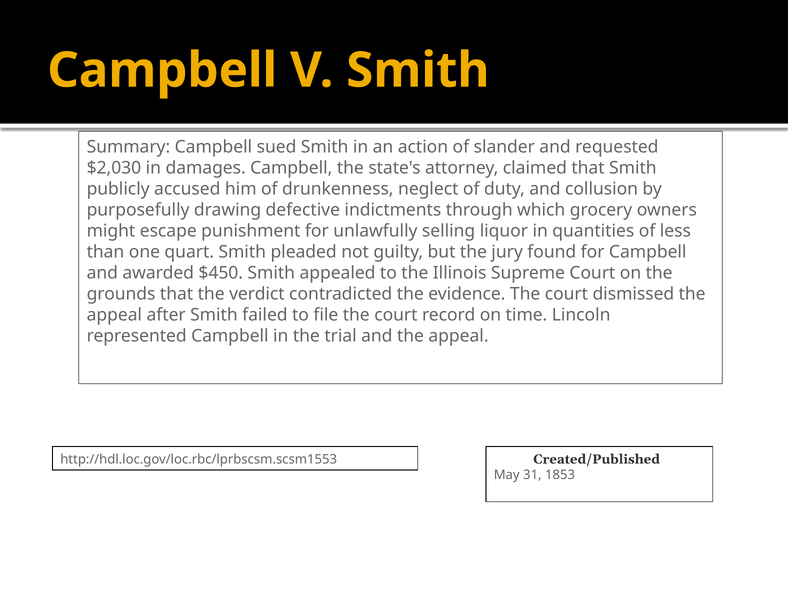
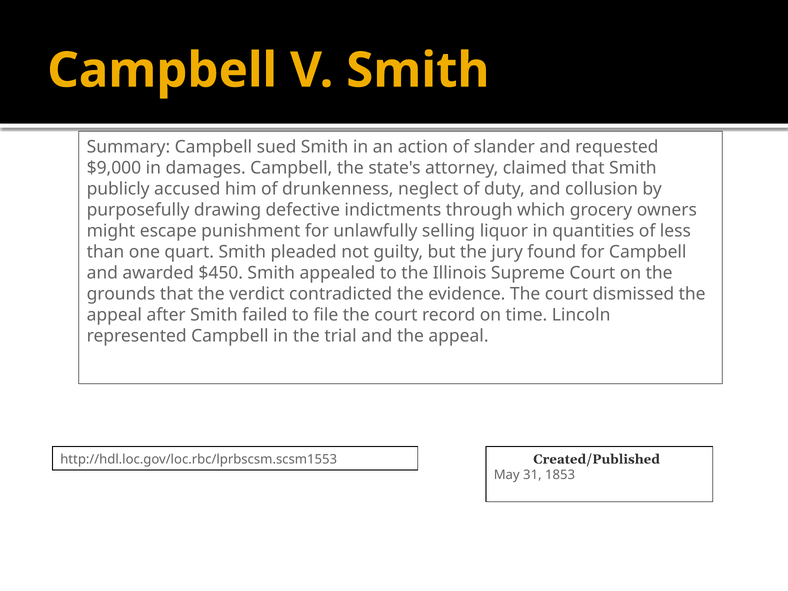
$2,030: $2,030 -> $9,000
